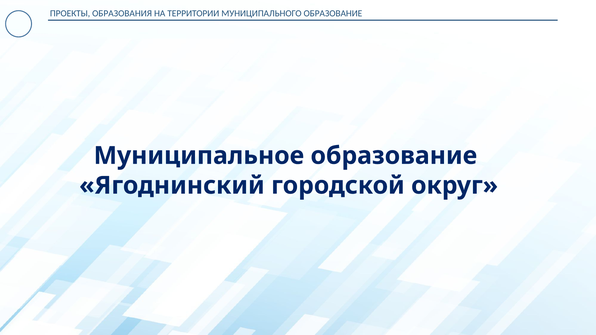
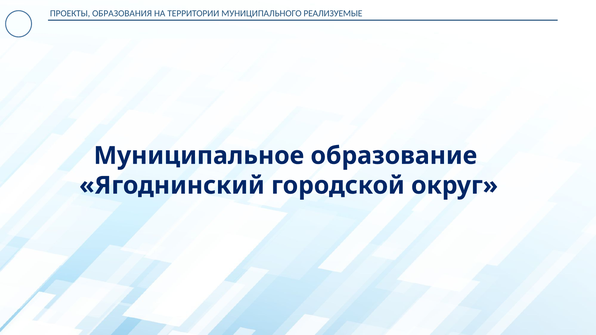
МУНИЦИПАЛЬНОГО ОБРАЗОВАНИЕ: ОБРАЗОВАНИЕ -> РЕАЛИЗУЕМЫЕ
